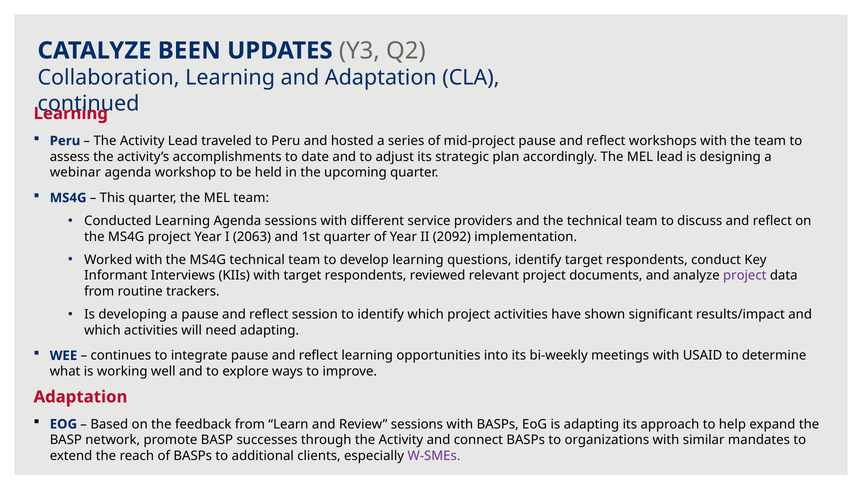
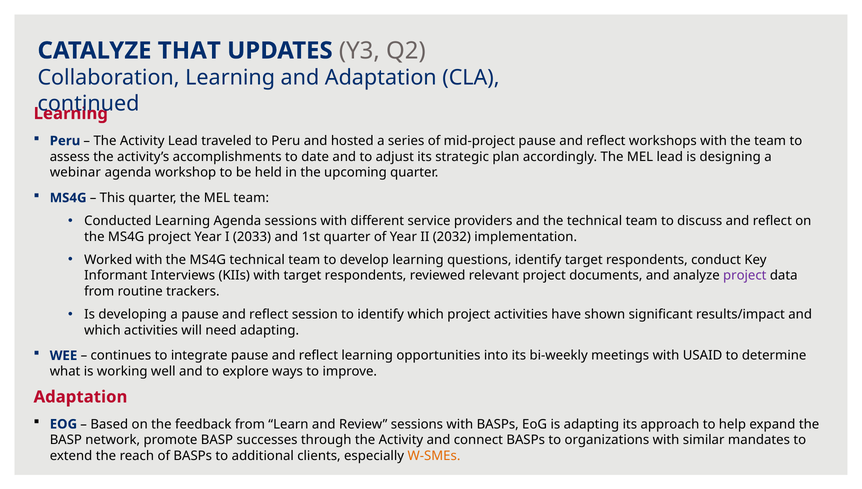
BEEN: BEEN -> THAT
2063: 2063 -> 2033
2092: 2092 -> 2032
W-SMEs colour: purple -> orange
